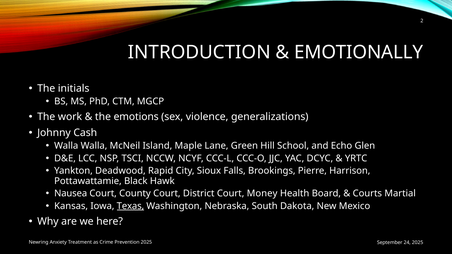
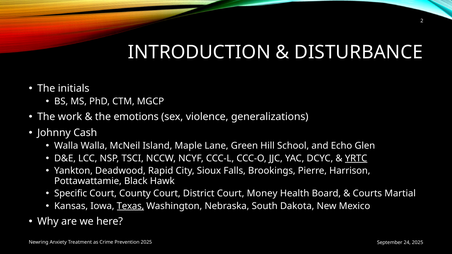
EMOTIONALLY: EMOTIONALLY -> DISTURBANCE
YRTC underline: none -> present
Nausea: Nausea -> Specific
